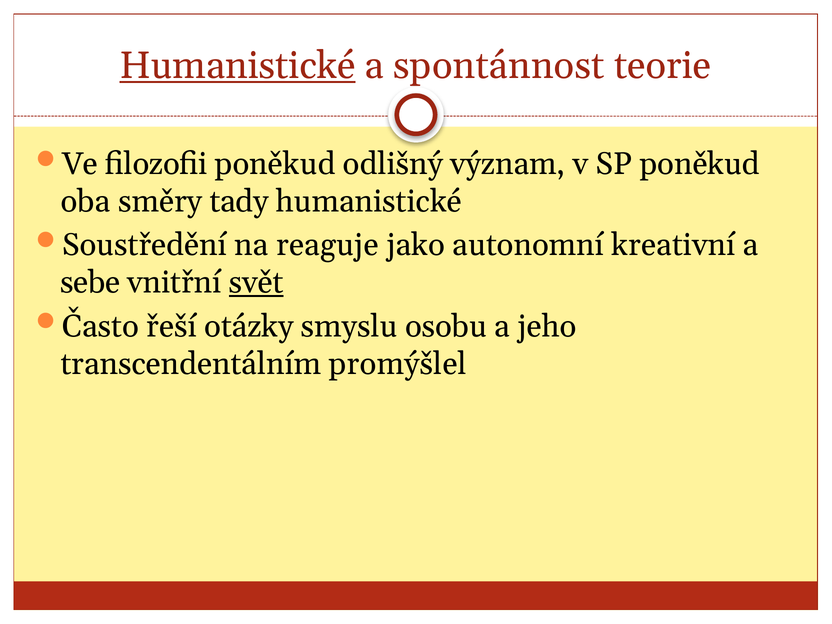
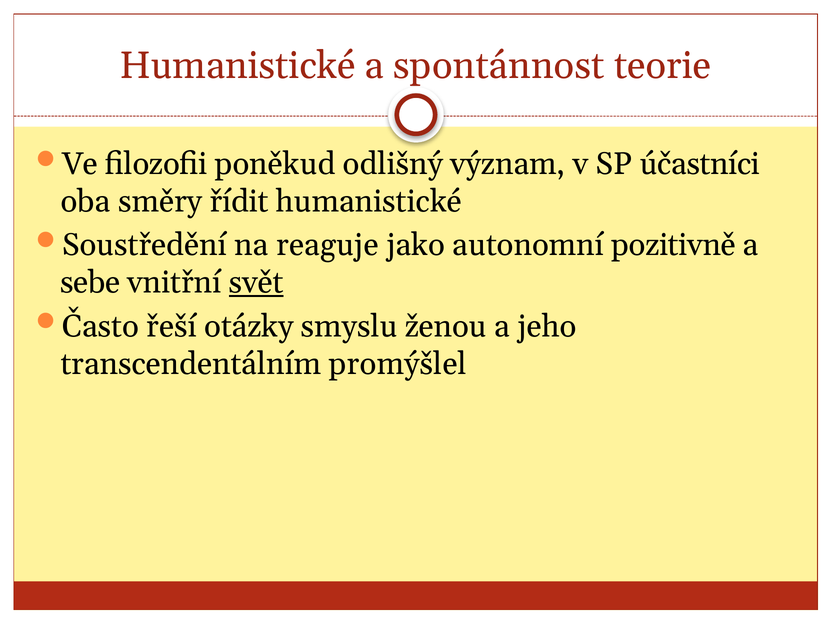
Humanistické at (238, 66) underline: present -> none
SP poněkud: poněkud -> účastníci
tady: tady -> řídit
kreativní: kreativní -> pozitivně
osobu: osobu -> ženou
